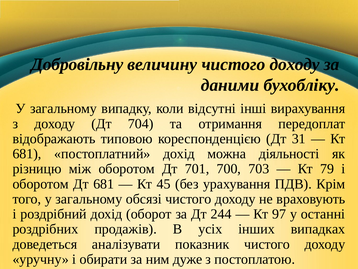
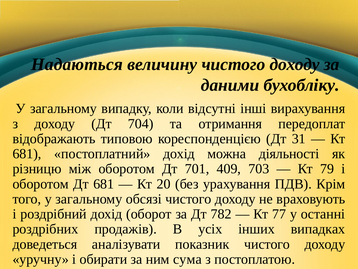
Добровільну: Добровільну -> Надаються
700: 700 -> 409
45: 45 -> 20
244: 244 -> 782
97: 97 -> 77
дуже: дуже -> сума
